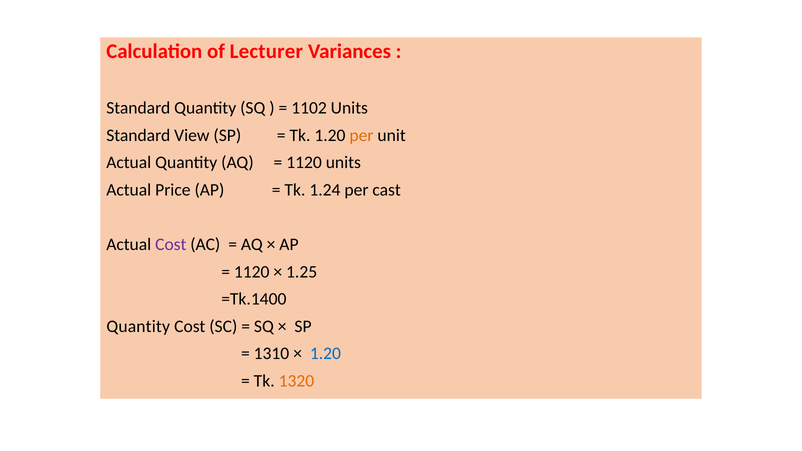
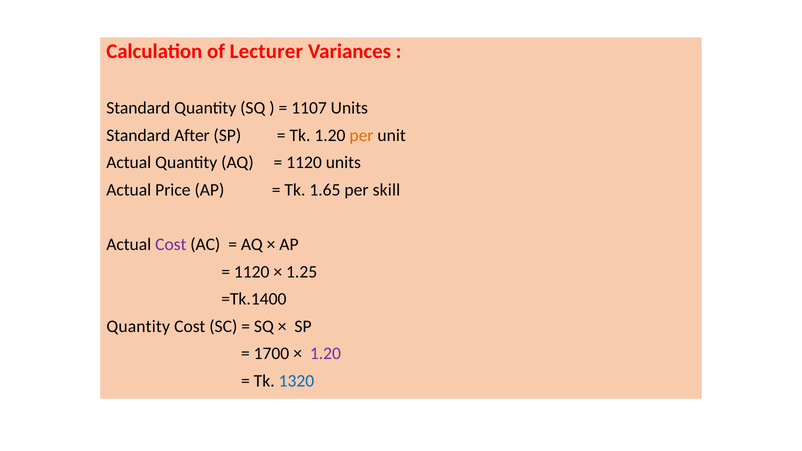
1102: 1102 -> 1107
View: View -> After
1.24: 1.24 -> 1.65
cast: cast -> skill
1310: 1310 -> 1700
1.20 at (325, 354) colour: blue -> purple
1320 colour: orange -> blue
